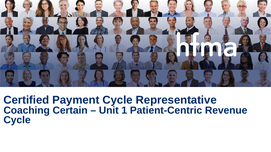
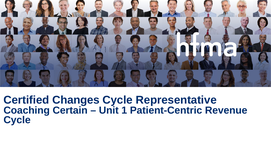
Payment: Payment -> Changes
